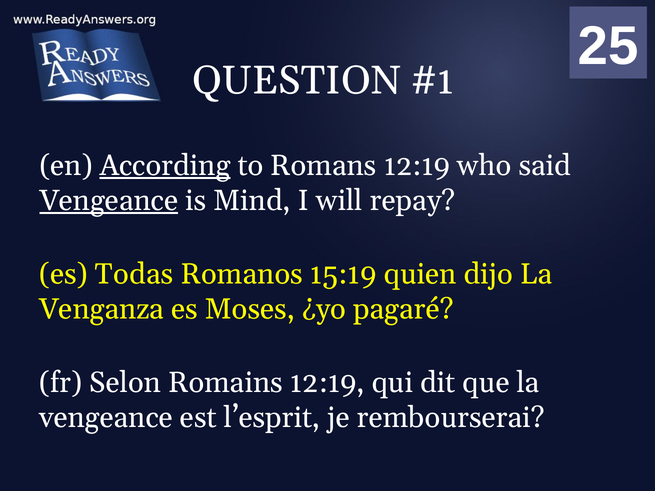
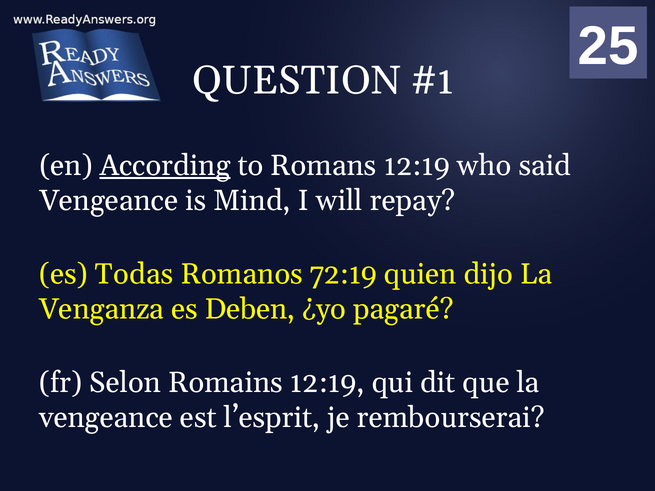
Vengeance at (109, 201) underline: present -> none
15:19: 15:19 -> 72:19
Moses: Moses -> Deben
